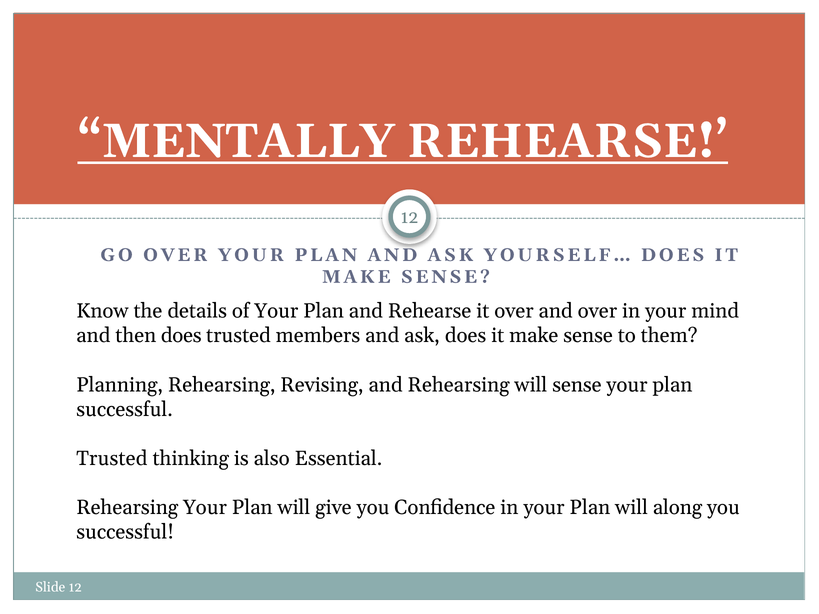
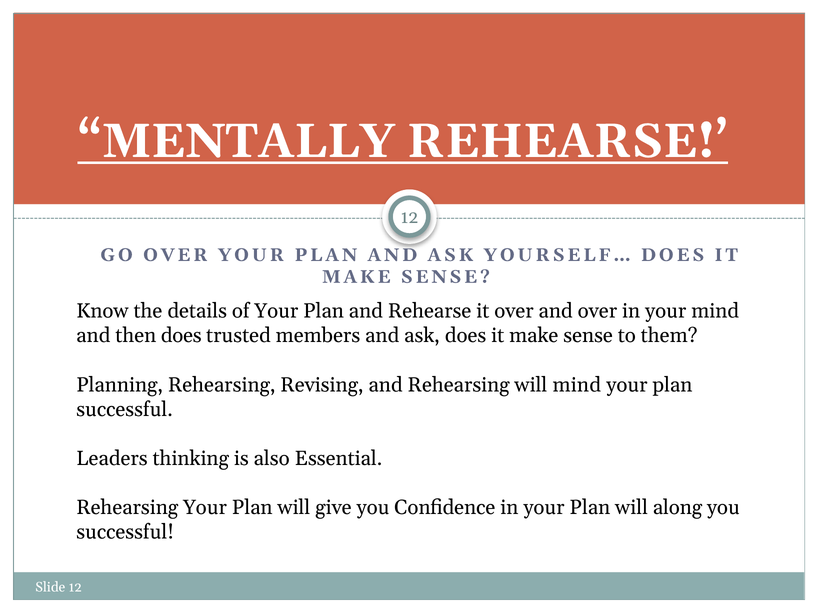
will sense: sense -> mind
Trusted at (112, 459): Trusted -> Leaders
